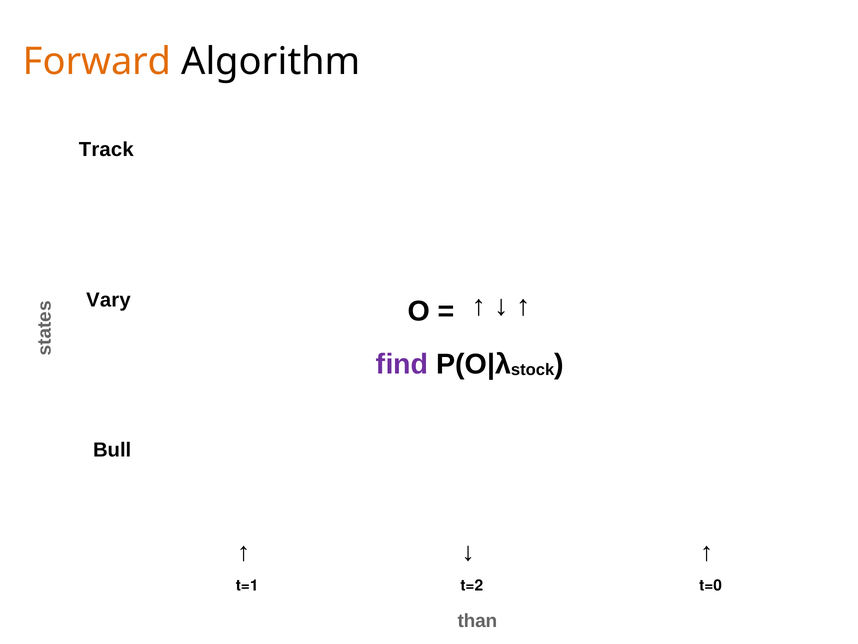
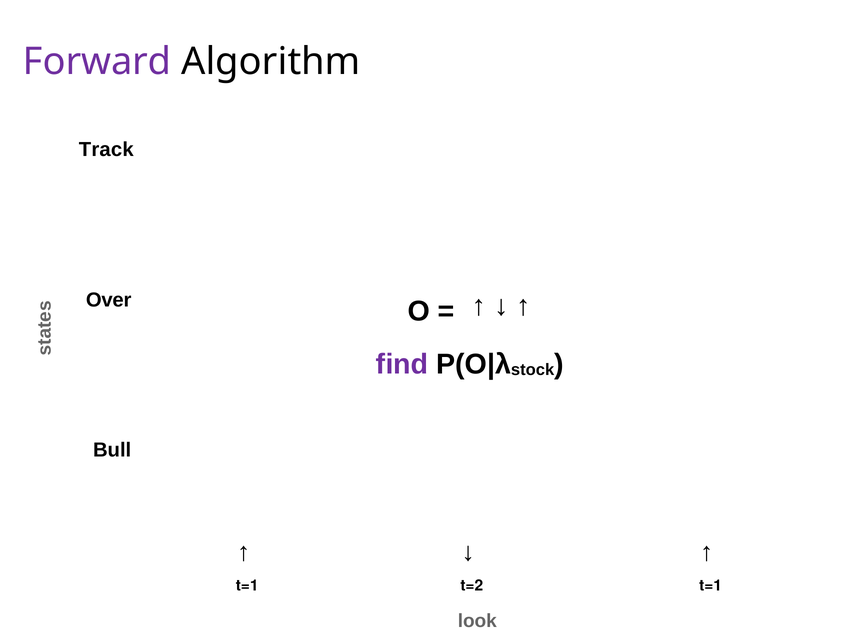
Forward colour: orange -> purple
Vary: Vary -> Over
t=2 t=0: t=0 -> t=1
than: than -> look
